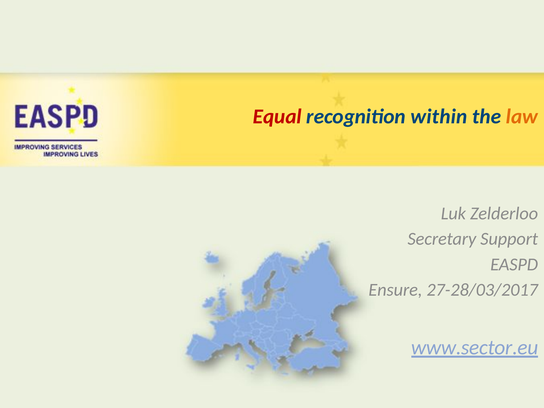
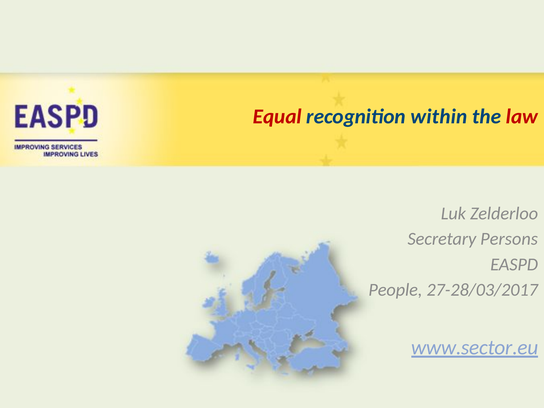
law colour: orange -> red
Support: Support -> Persons
Ensure: Ensure -> People
